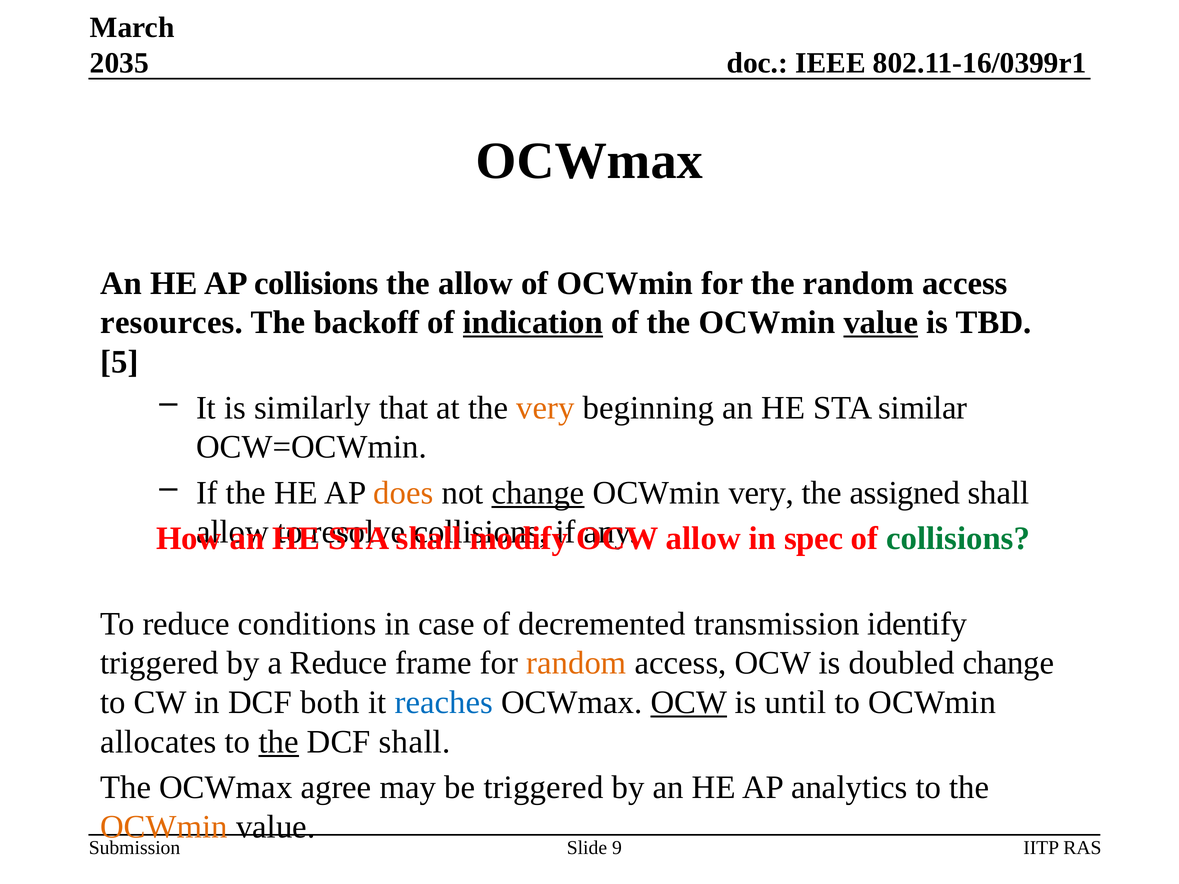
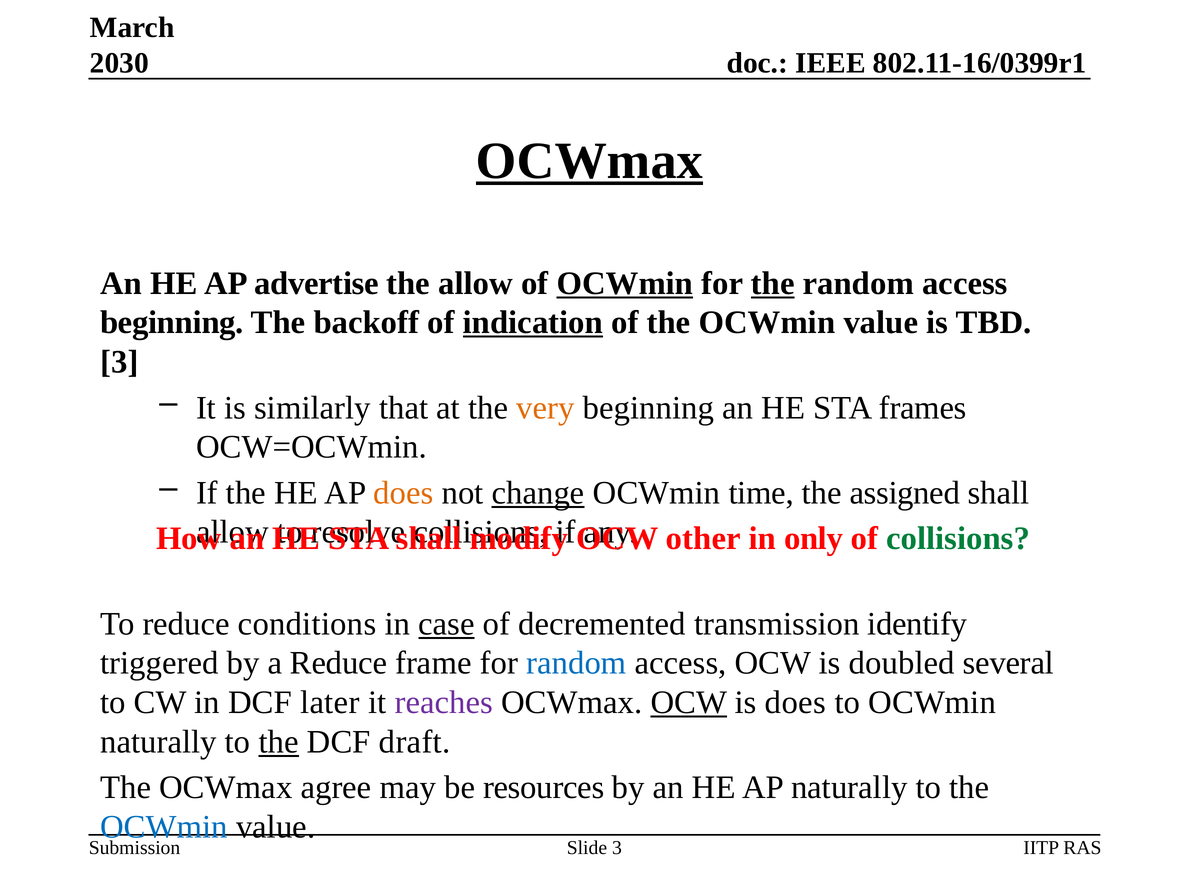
2035: 2035 -> 2030
OCWmax at (589, 161) underline: none -> present
AP collisions: collisions -> advertise
OCWmin at (625, 283) underline: none -> present
the at (773, 283) underline: none -> present
resources at (172, 323): resources -> beginning
value at (881, 323) underline: present -> none
5 at (119, 362): 5 -> 3
similar: similar -> frames
OCWmin very: very -> time
allow at (703, 539): allow -> other
spec: spec -> only
case underline: none -> present
random at (576, 663) colour: orange -> blue
doubled change: change -> several
both: both -> later
reaches colour: blue -> purple
is until: until -> does
allocates at (158, 742): allocates -> naturally
DCF shall: shall -> draft
be triggered: triggered -> resources
AP analytics: analytics -> naturally
OCWmin at (164, 827) colour: orange -> blue
Slide 9: 9 -> 3
